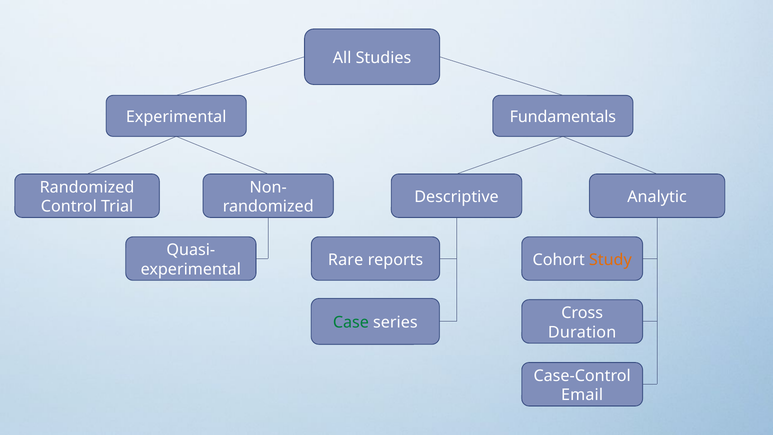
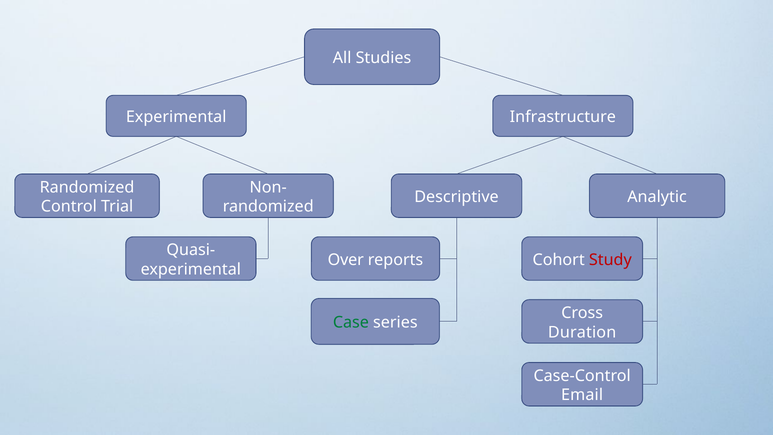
Fundamentals: Fundamentals -> Infrastructure
Rare: Rare -> Over
Study colour: orange -> red
